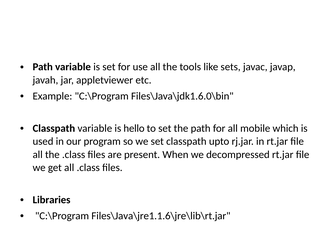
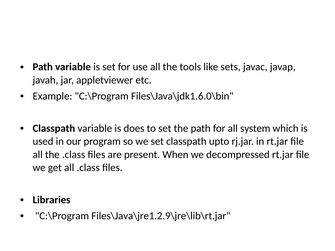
hello: hello -> does
mobile: mobile -> system
Files\Java\jre1.1.6\jre\lib\rt.jar: Files\Java\jre1.1.6\jre\lib\rt.jar -> Files\Java\jre1.2.9\jre\lib\rt.jar
